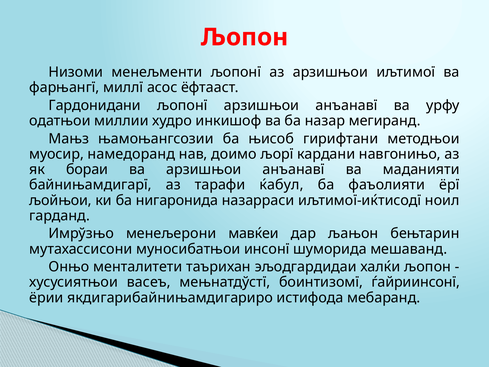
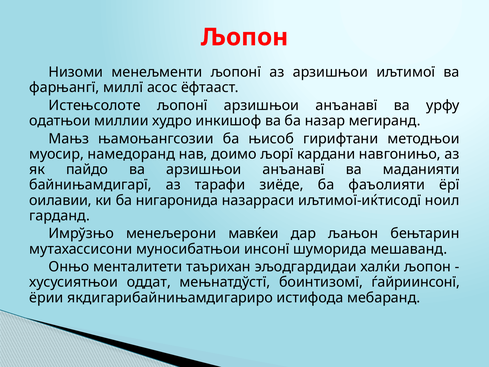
Гардонидани: Гардонидани -> Истењсолоте
бораи: бораи -> пайдо
ќабул: ќабул -> зиёде
љойњои: љойњои -> оилавии
васеъ: васеъ -> оддат
